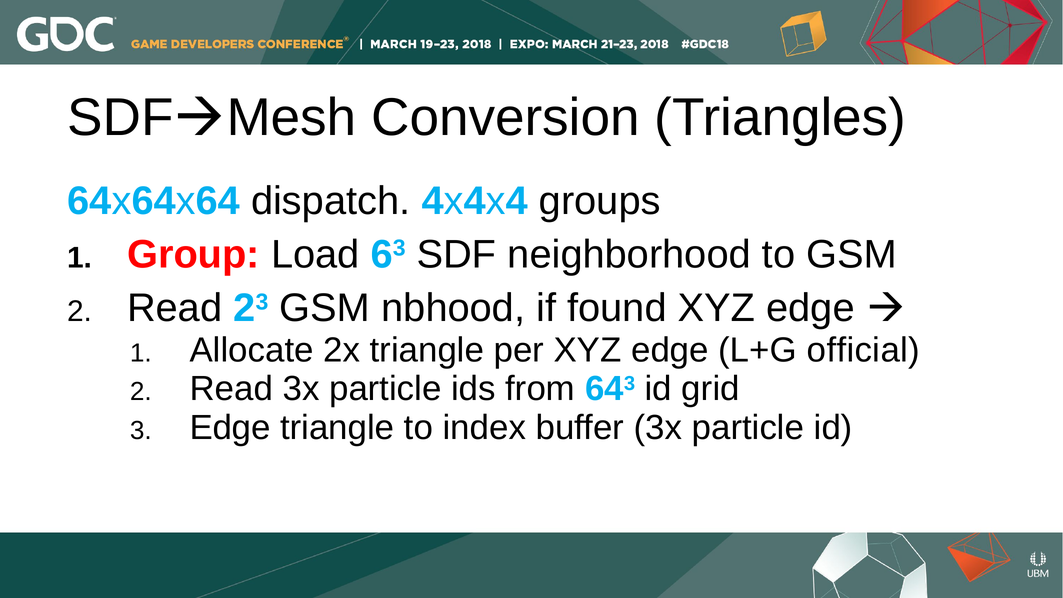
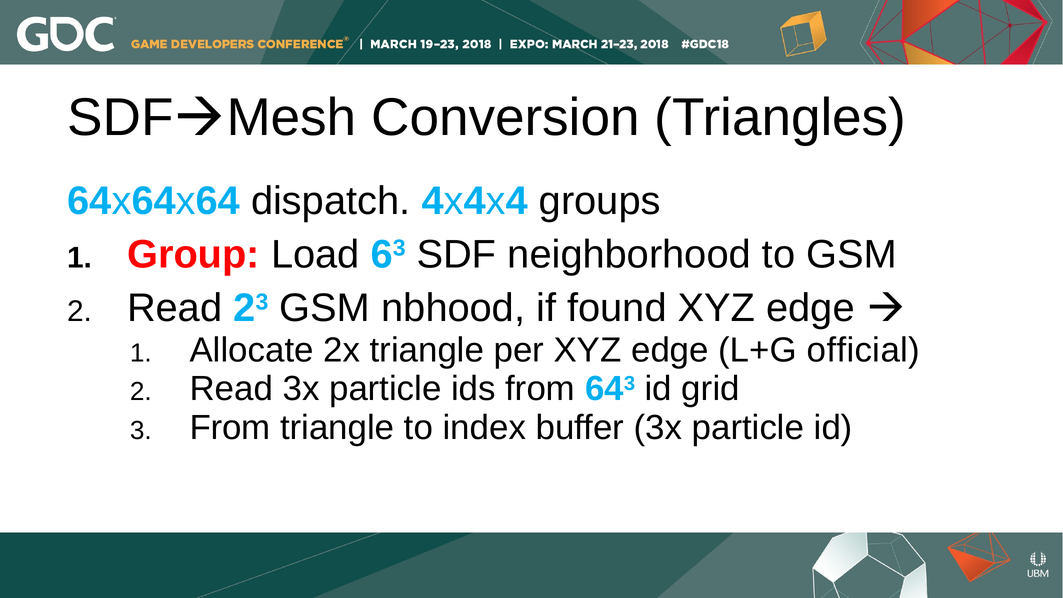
Edge at (230, 428): Edge -> From
